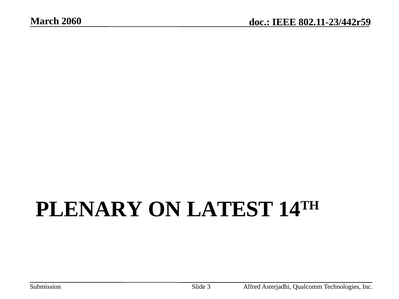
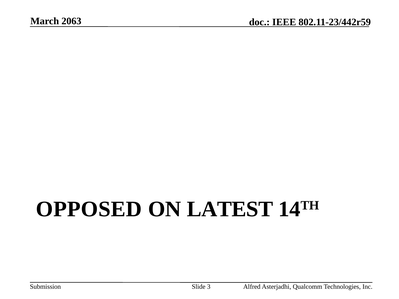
2060: 2060 -> 2063
PLENARY: PLENARY -> OPPOSED
